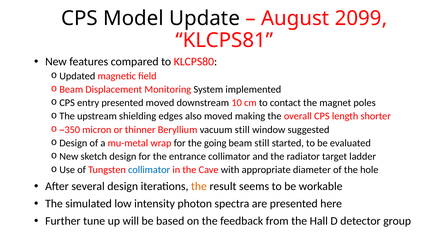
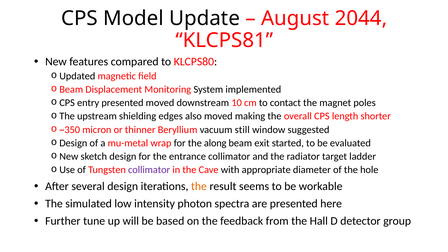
2099: 2099 -> 2044
going: going -> along
beam still: still -> exit
collimator at (149, 170) colour: blue -> purple
